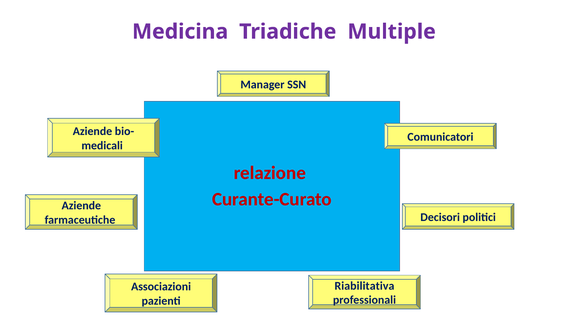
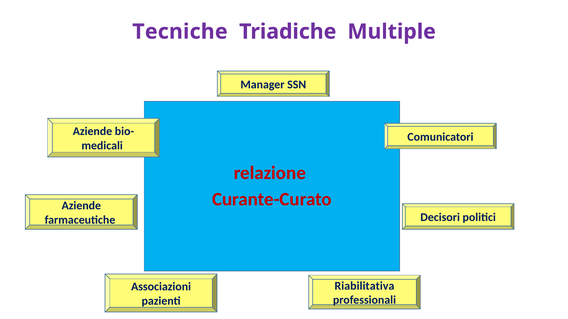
Medicina: Medicina -> Tecniche
